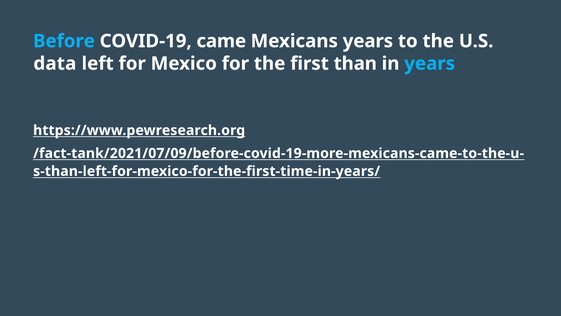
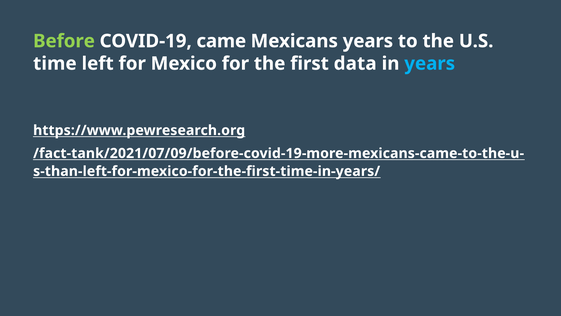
Before colour: light blue -> light green
data: data -> time
than: than -> data
